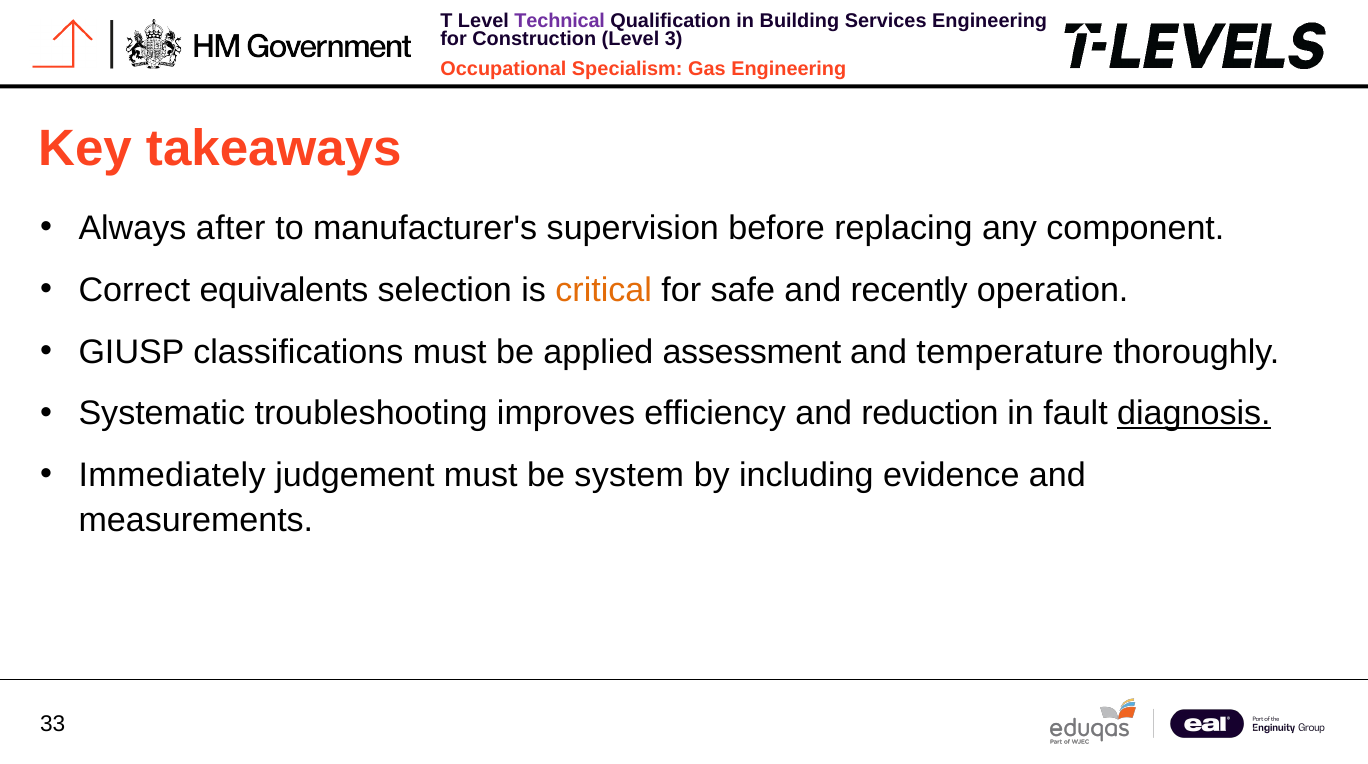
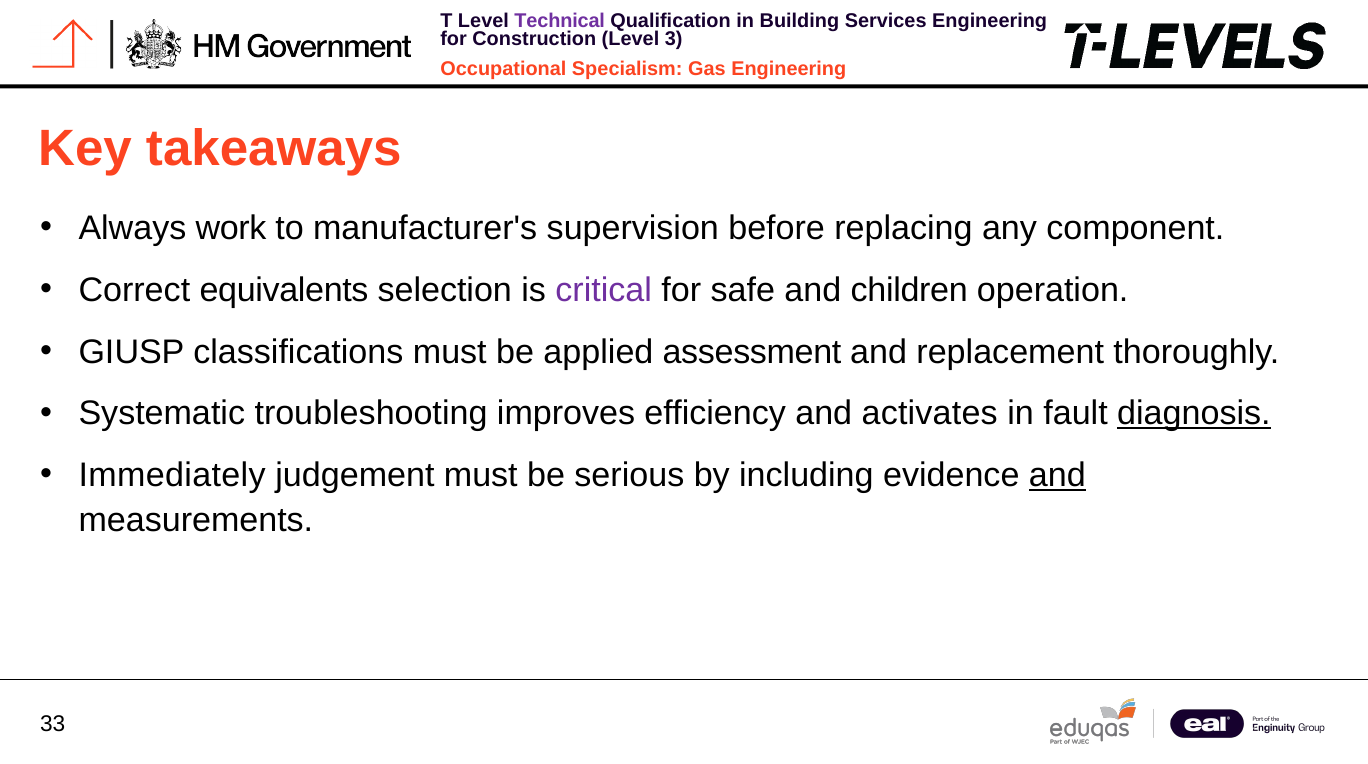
after: after -> work
critical colour: orange -> purple
recently: recently -> children
temperature: temperature -> replacement
reduction: reduction -> activates
system: system -> serious
and at (1057, 476) underline: none -> present
